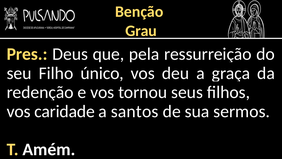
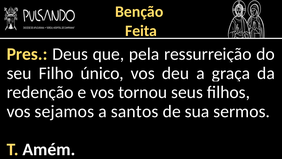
Grau: Grau -> Feita
caridade: caridade -> sejamos
